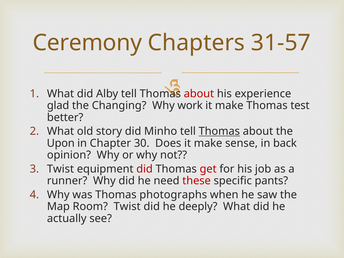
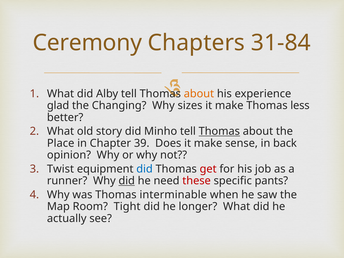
31-57: 31-57 -> 31-84
about at (199, 94) colour: red -> orange
work: work -> sizes
test: test -> less
Upon: Upon -> Place
30: 30 -> 39
did at (145, 169) colour: red -> blue
did at (127, 181) underline: none -> present
photographs: photographs -> interminable
Room Twist: Twist -> Tight
deeply: deeply -> longer
